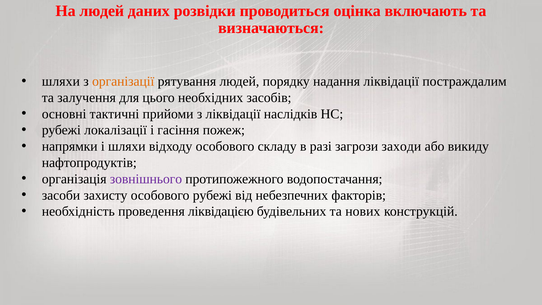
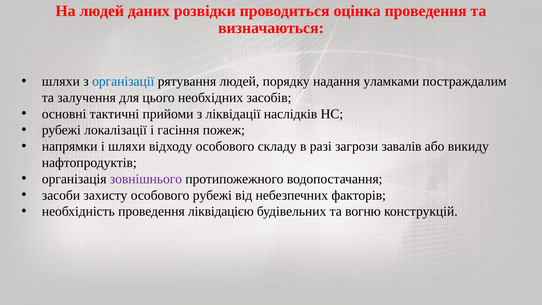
оцінка включають: включають -> проведення
організації colour: orange -> blue
надання ліквідації: ліквідації -> уламками
заходи: заходи -> завалів
нових: нових -> вогню
